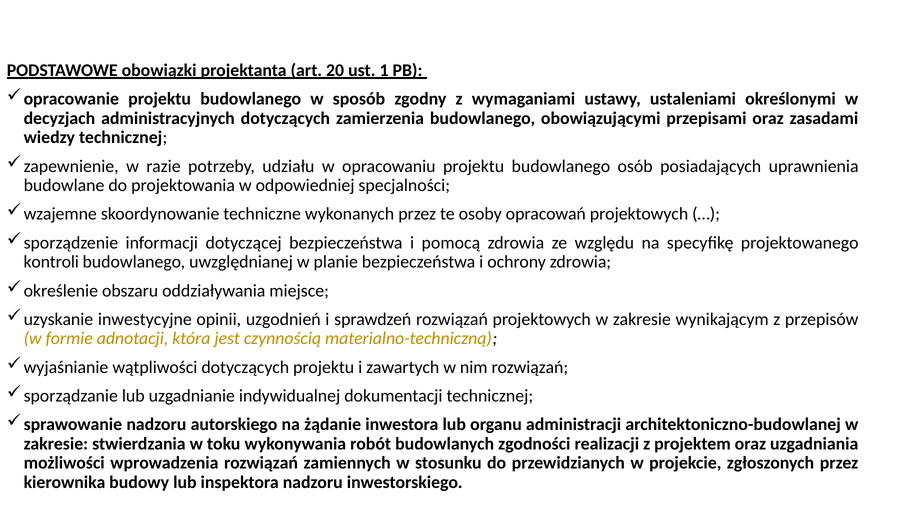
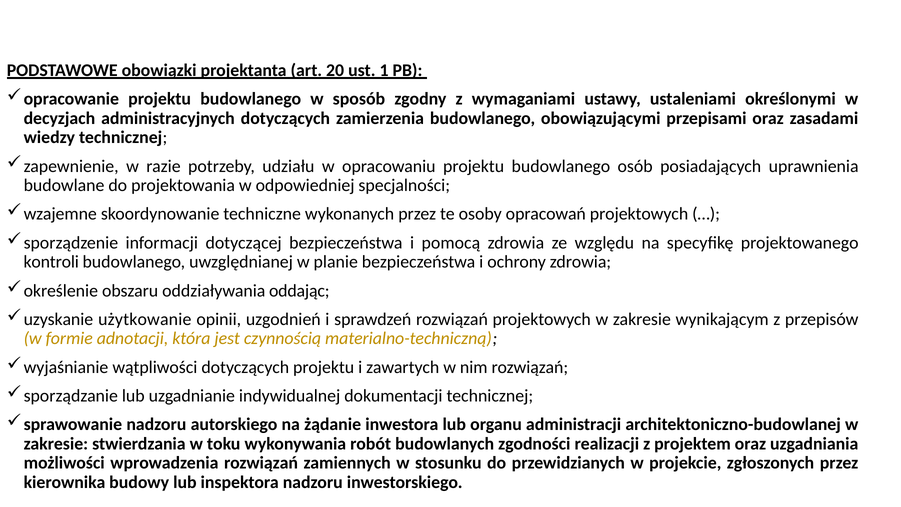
miejsce: miejsce -> oddając
inwestycyjne: inwestycyjne -> użytkowanie
